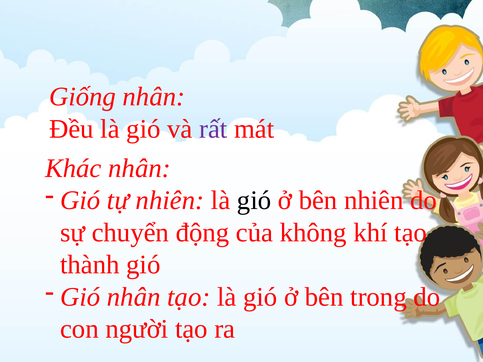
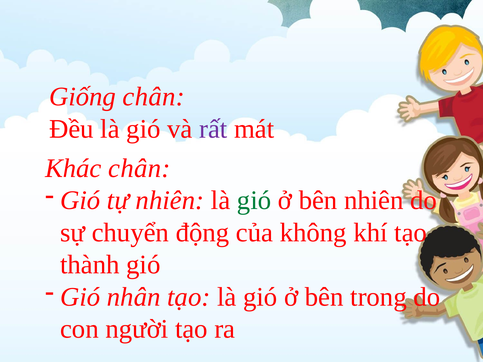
Giống nhân: nhân -> chân
Khác nhân: nhân -> chân
gió at (254, 201) colour: black -> green
